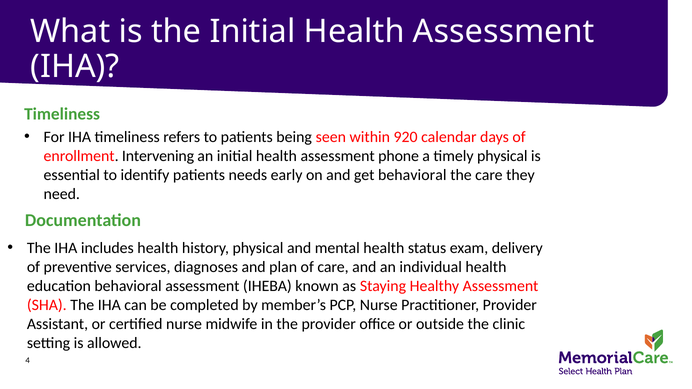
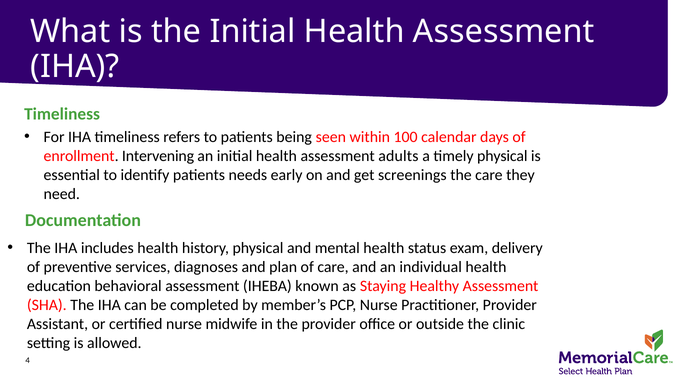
920: 920 -> 100
phone: phone -> adults
get behavioral: behavioral -> screenings
